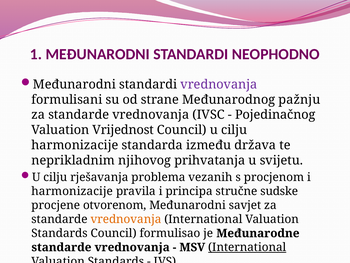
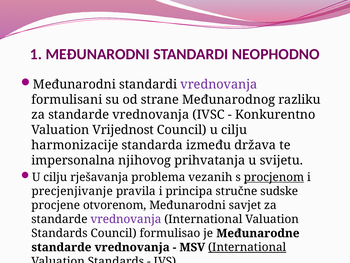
pažnju: pažnju -> razliku
Pojedinačnog: Pojedinačnog -> Konkurentno
neprikladnim: neprikladnim -> impersonalna
procjenom underline: none -> present
harmonizacije at (72, 191): harmonizacije -> precjenjivanje
vrednovanja at (126, 219) colour: orange -> purple
